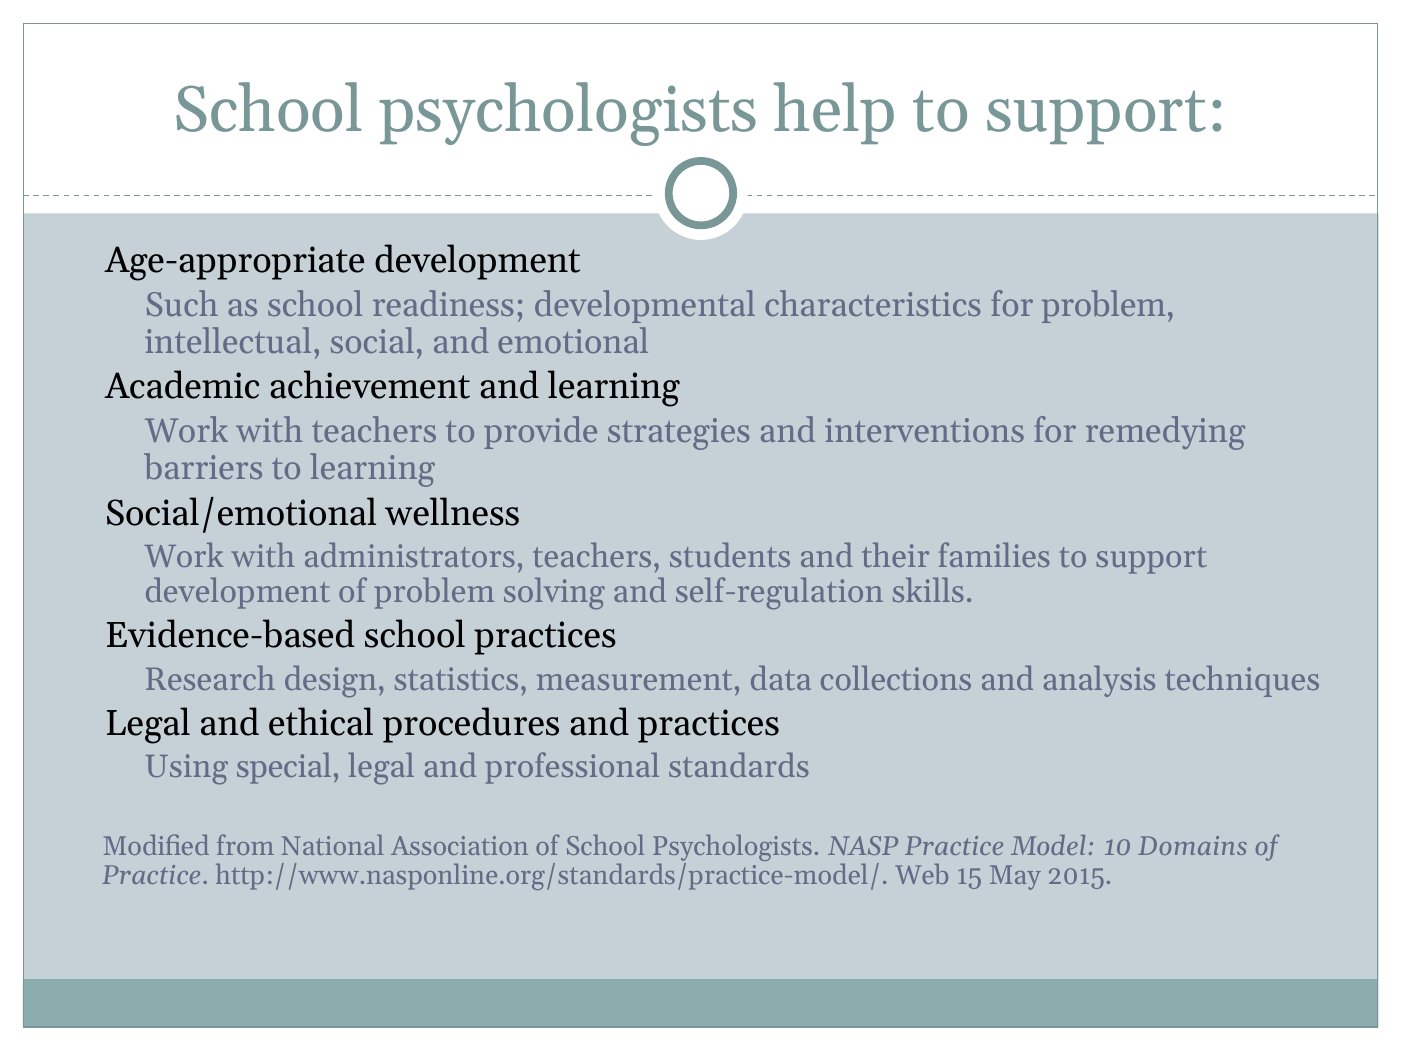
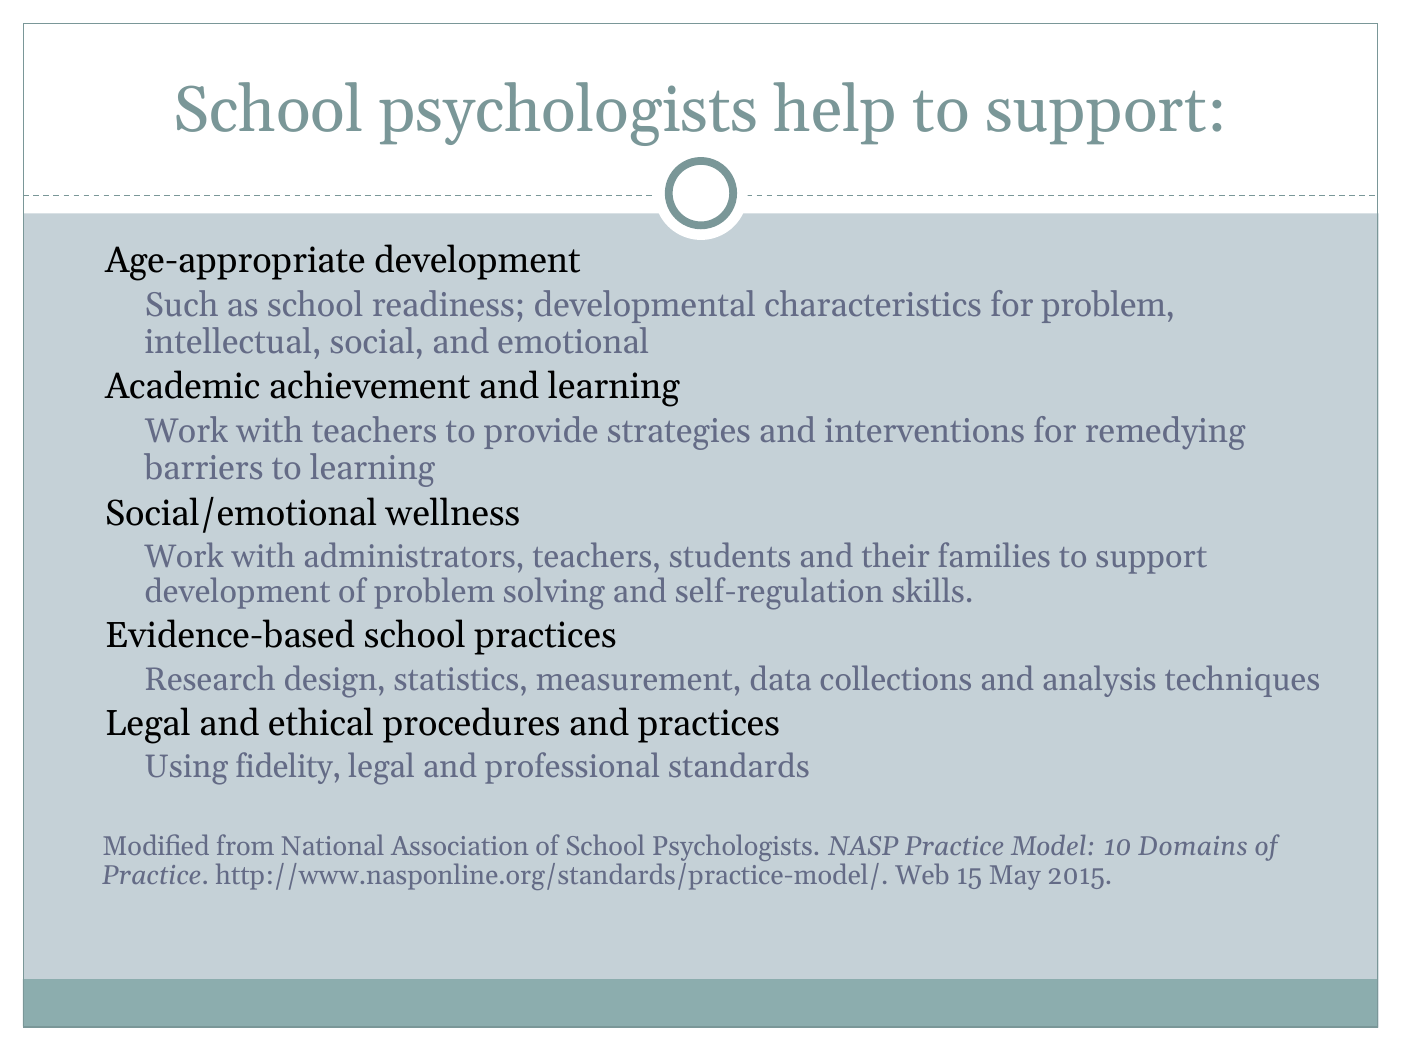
special: special -> fidelity
